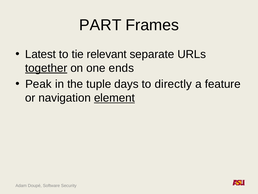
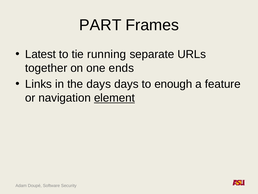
relevant: relevant -> running
together underline: present -> none
Peak: Peak -> Links
the tuple: tuple -> days
directly: directly -> enough
